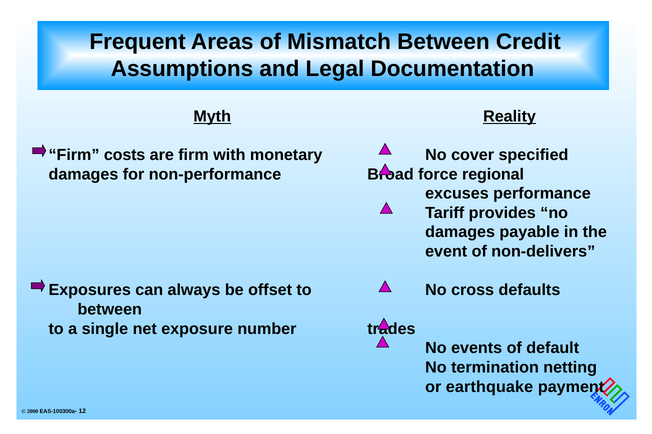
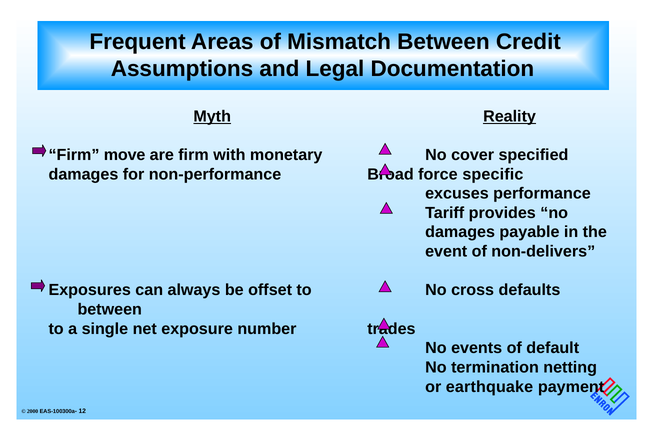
costs: costs -> move
regional: regional -> specific
